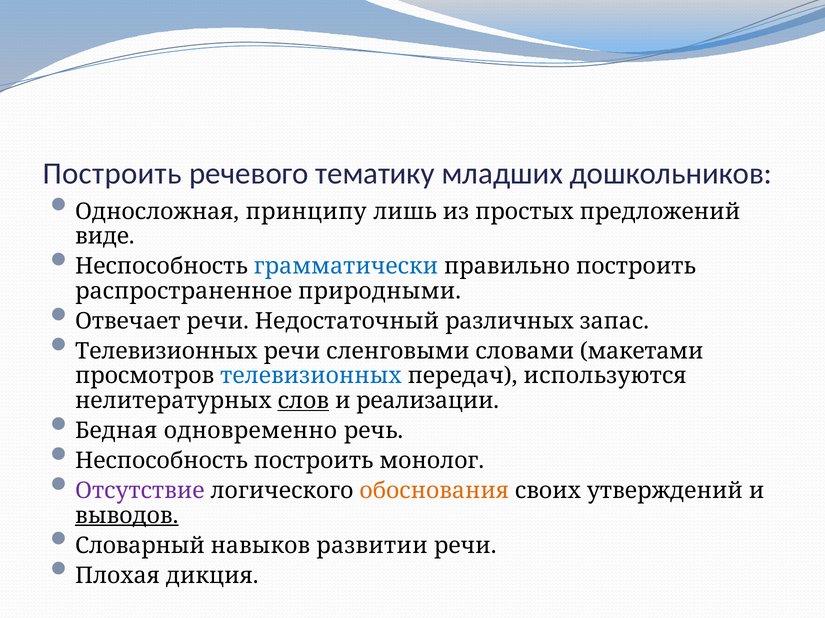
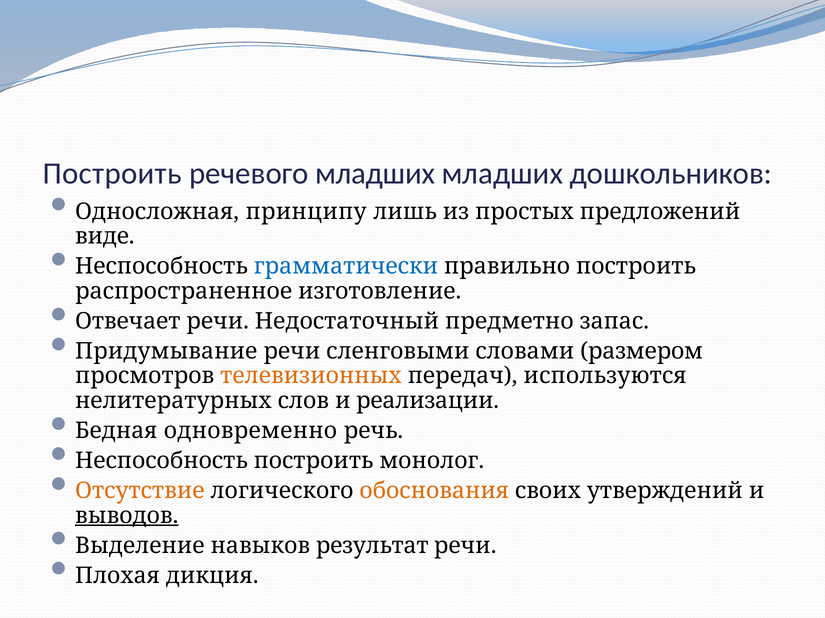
речевого тематику: тематику -> младших
природными: природными -> изготовление
различных: различных -> предметно
Телевизионных at (166, 352): Телевизионных -> Придумывание
макетами: макетами -> размером
телевизионных at (311, 376) colour: blue -> orange
слов underline: present -> none
Отсутствие colour: purple -> orange
Словарный: Словарный -> Выделение
развитии: развитии -> результат
